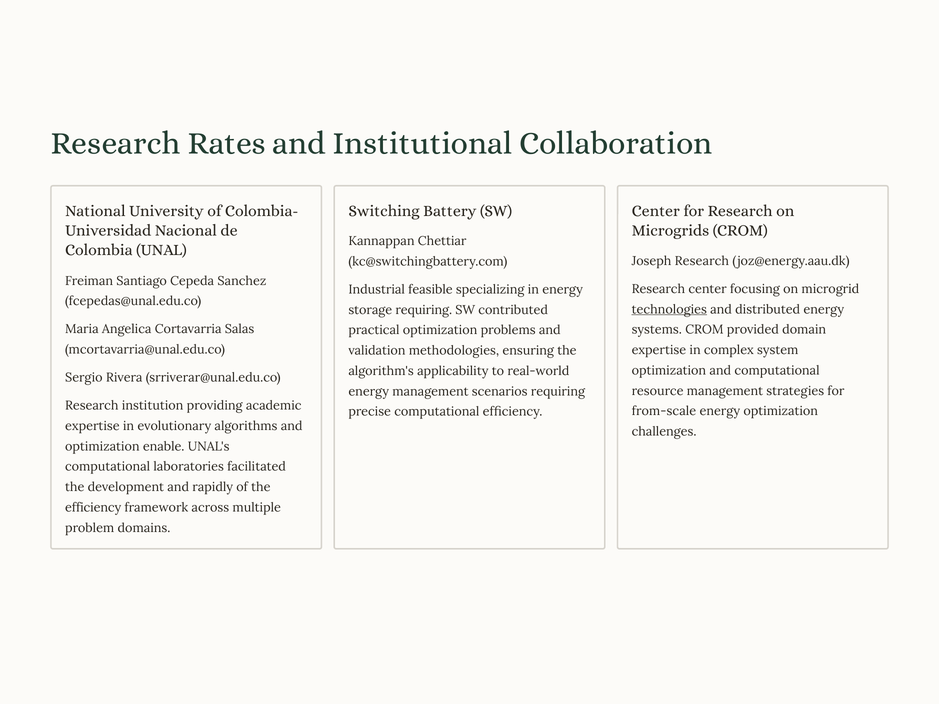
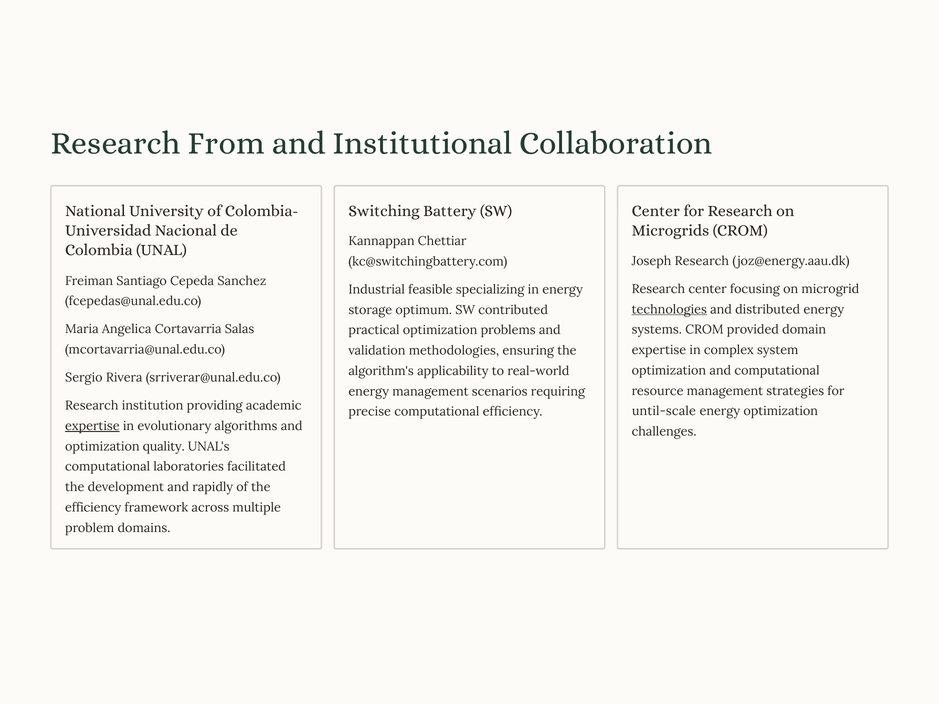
Rates: Rates -> From
storage requiring: requiring -> optimum
from-scale: from-scale -> until-scale
expertise at (92, 426) underline: none -> present
enable: enable -> quality
